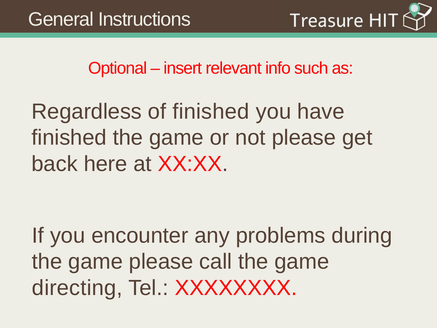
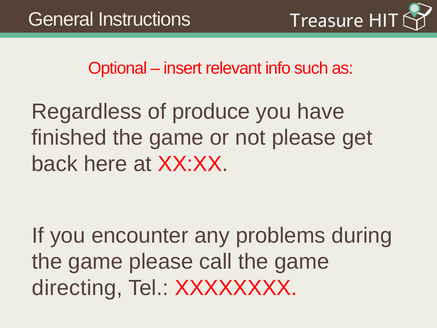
of finished: finished -> produce
